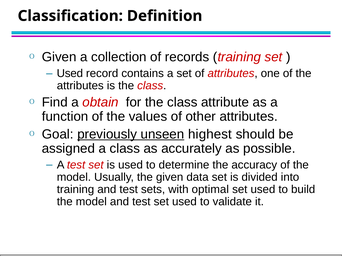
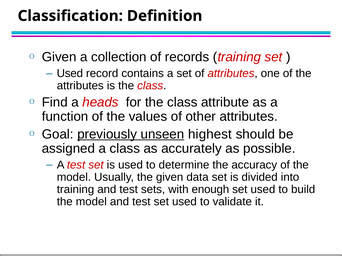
obtain: obtain -> heads
optimal: optimal -> enough
